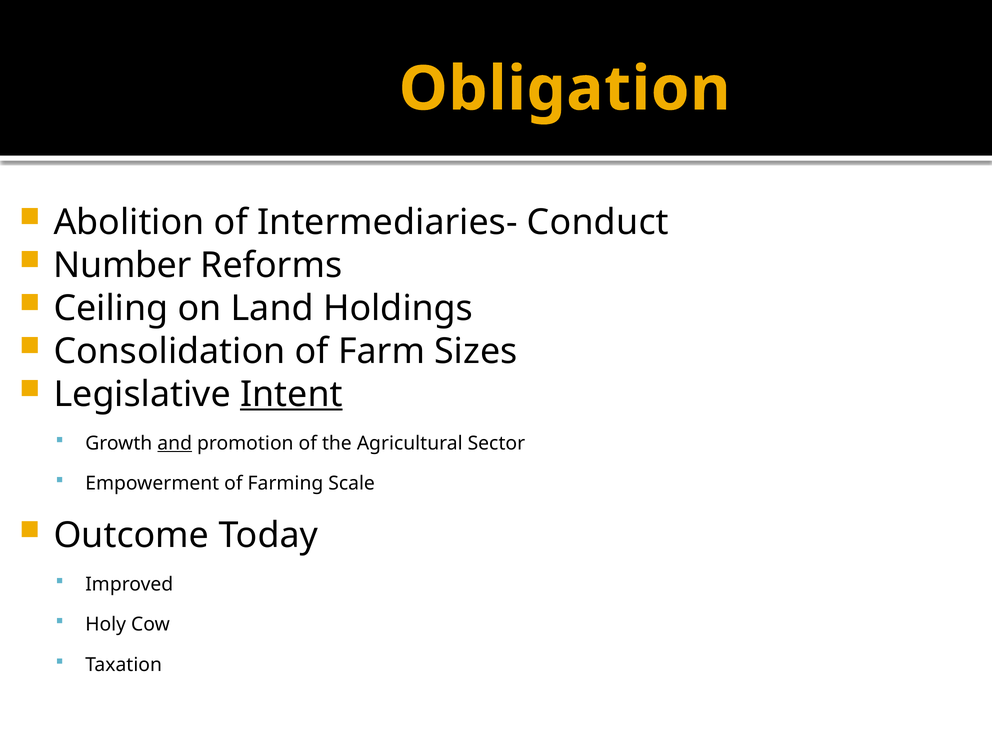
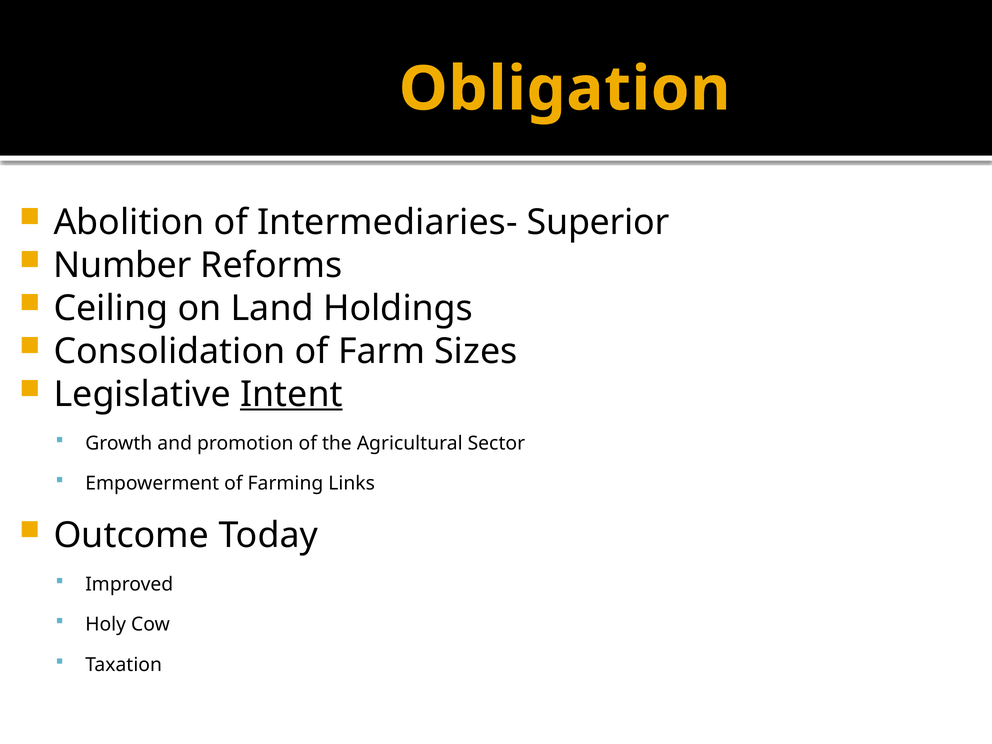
Conduct: Conduct -> Superior
and underline: present -> none
Scale: Scale -> Links
